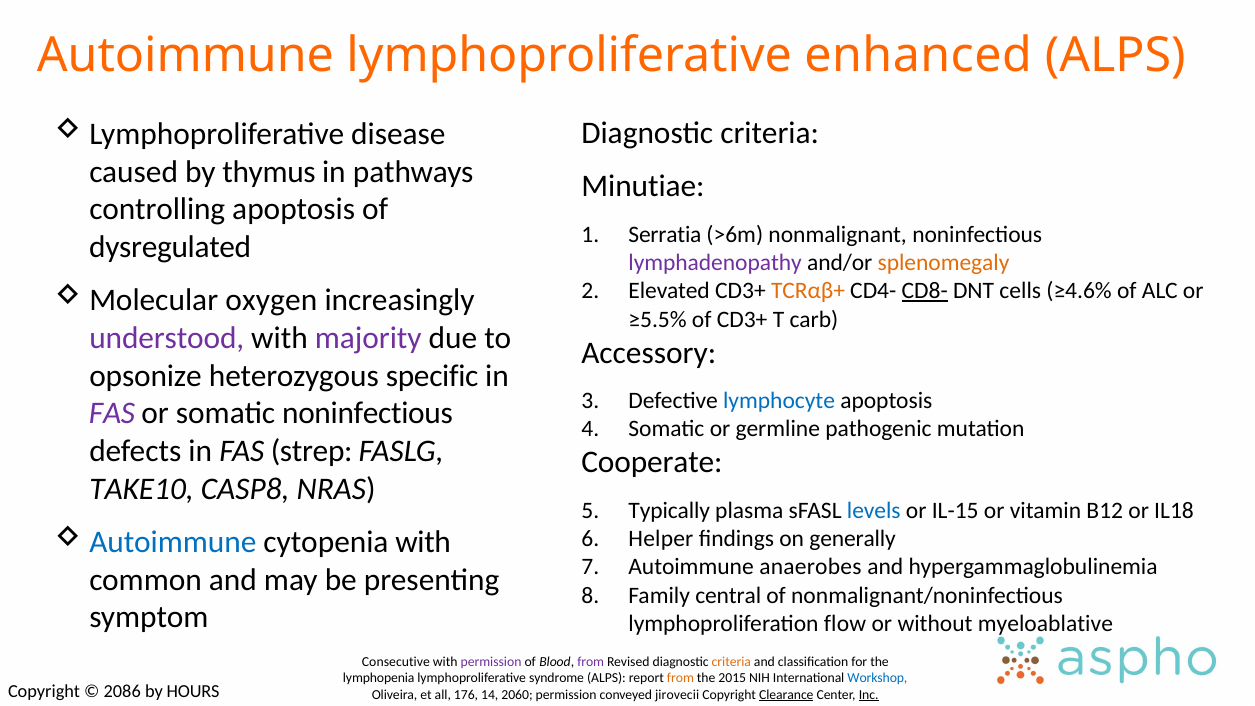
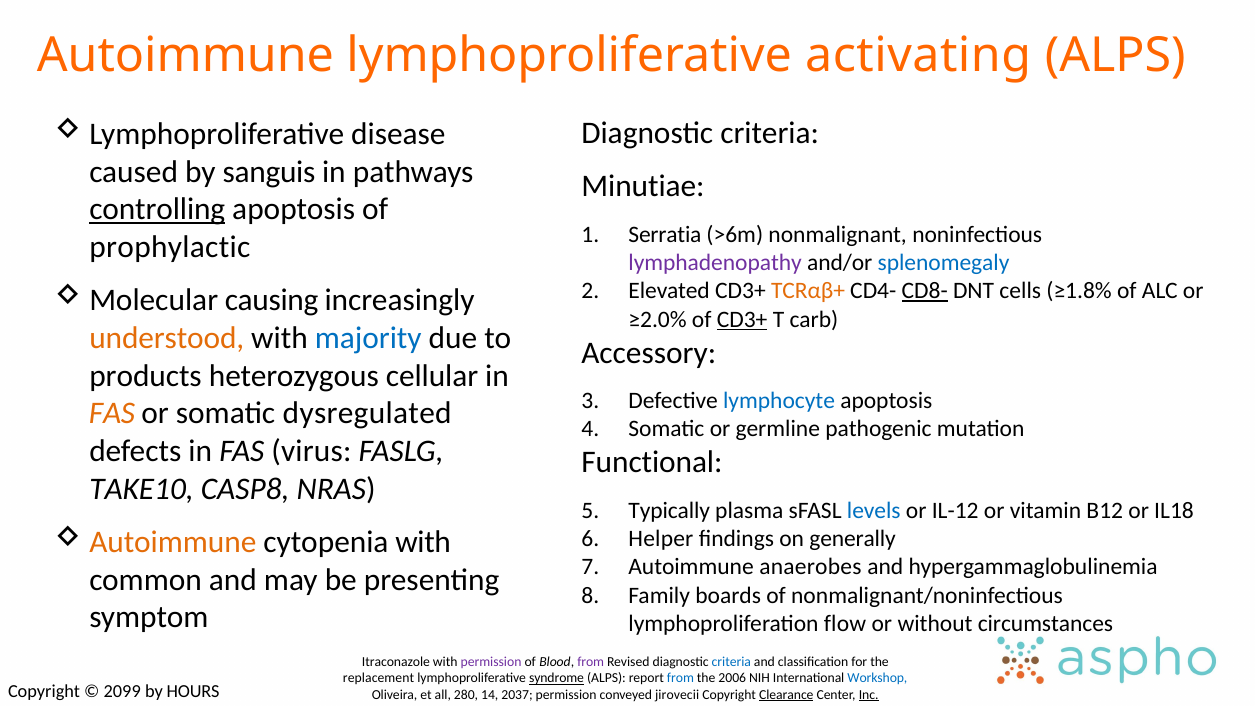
enhanced: enhanced -> activating
thymus: thymus -> sanguis
controlling underline: none -> present
dysregulated: dysregulated -> prophylactic
splenomegaly colour: orange -> blue
≥4.6%: ≥4.6% -> ≥1.8%
oxygen: oxygen -> causing
≥5.5%: ≥5.5% -> ≥2.0%
CD3+ at (742, 319) underline: none -> present
understood colour: purple -> orange
majority colour: purple -> blue
opsonize: opsonize -> products
specific: specific -> cellular
FAS at (112, 413) colour: purple -> orange
somatic noninfectious: noninfectious -> dysregulated
strep: strep -> virus
Cooperate: Cooperate -> Functional
IL-15: IL-15 -> IL-12
Autoimmune at (173, 542) colour: blue -> orange
central: central -> boards
myeloablative: myeloablative -> circumstances
Consecutive: Consecutive -> Itraconazole
criteria at (731, 662) colour: orange -> blue
lymphopenia: lymphopenia -> replacement
syndrome underline: none -> present
from at (680, 678) colour: orange -> blue
2015: 2015 -> 2006
2086: 2086 -> 2099
176: 176 -> 280
2060: 2060 -> 2037
